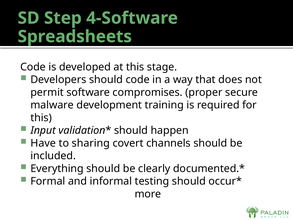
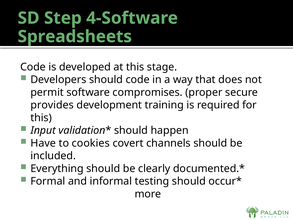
malware: malware -> provides
sharing: sharing -> cookies
